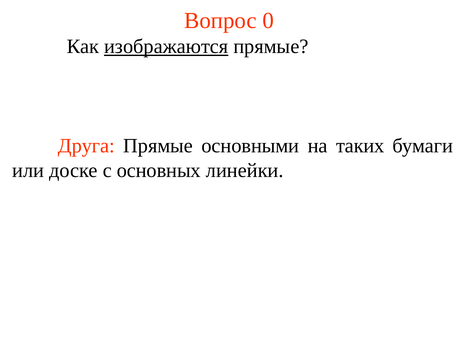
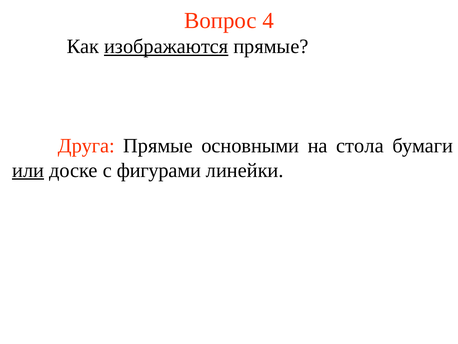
0: 0 -> 4
таких: таких -> стола
или underline: none -> present
основных: основных -> фигурами
